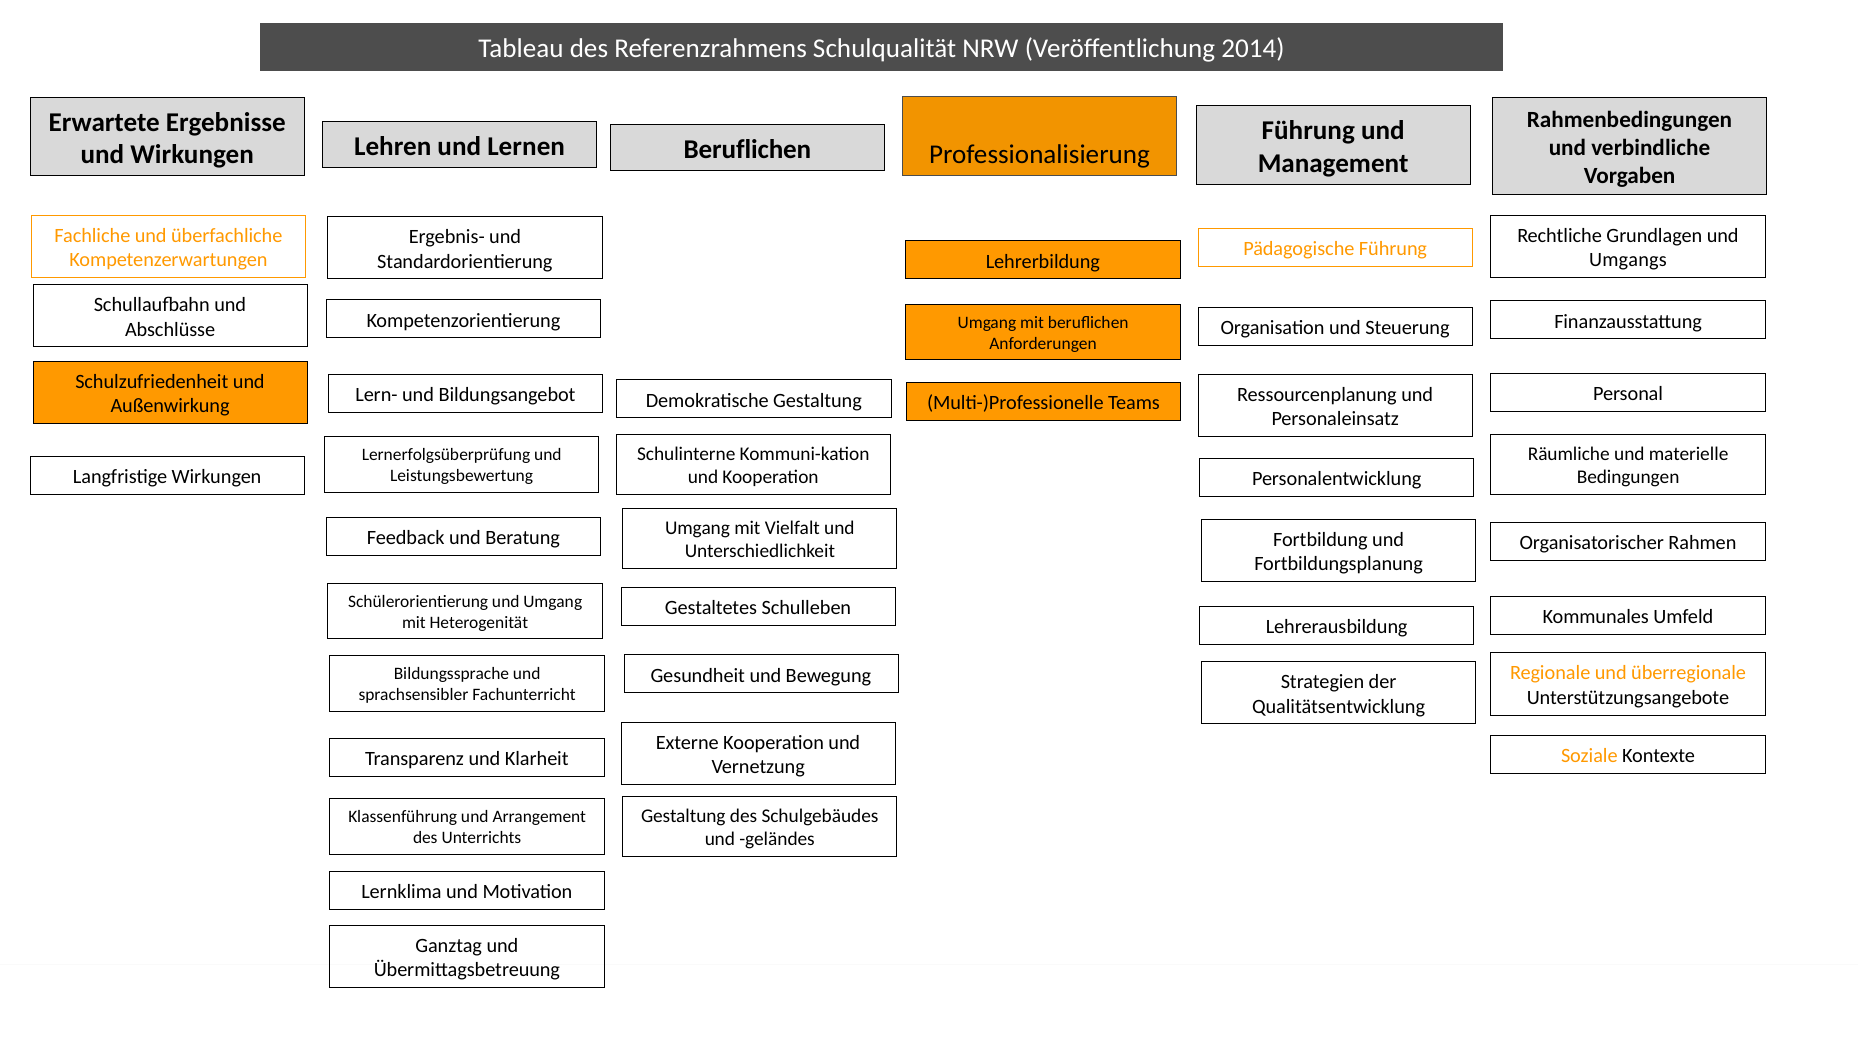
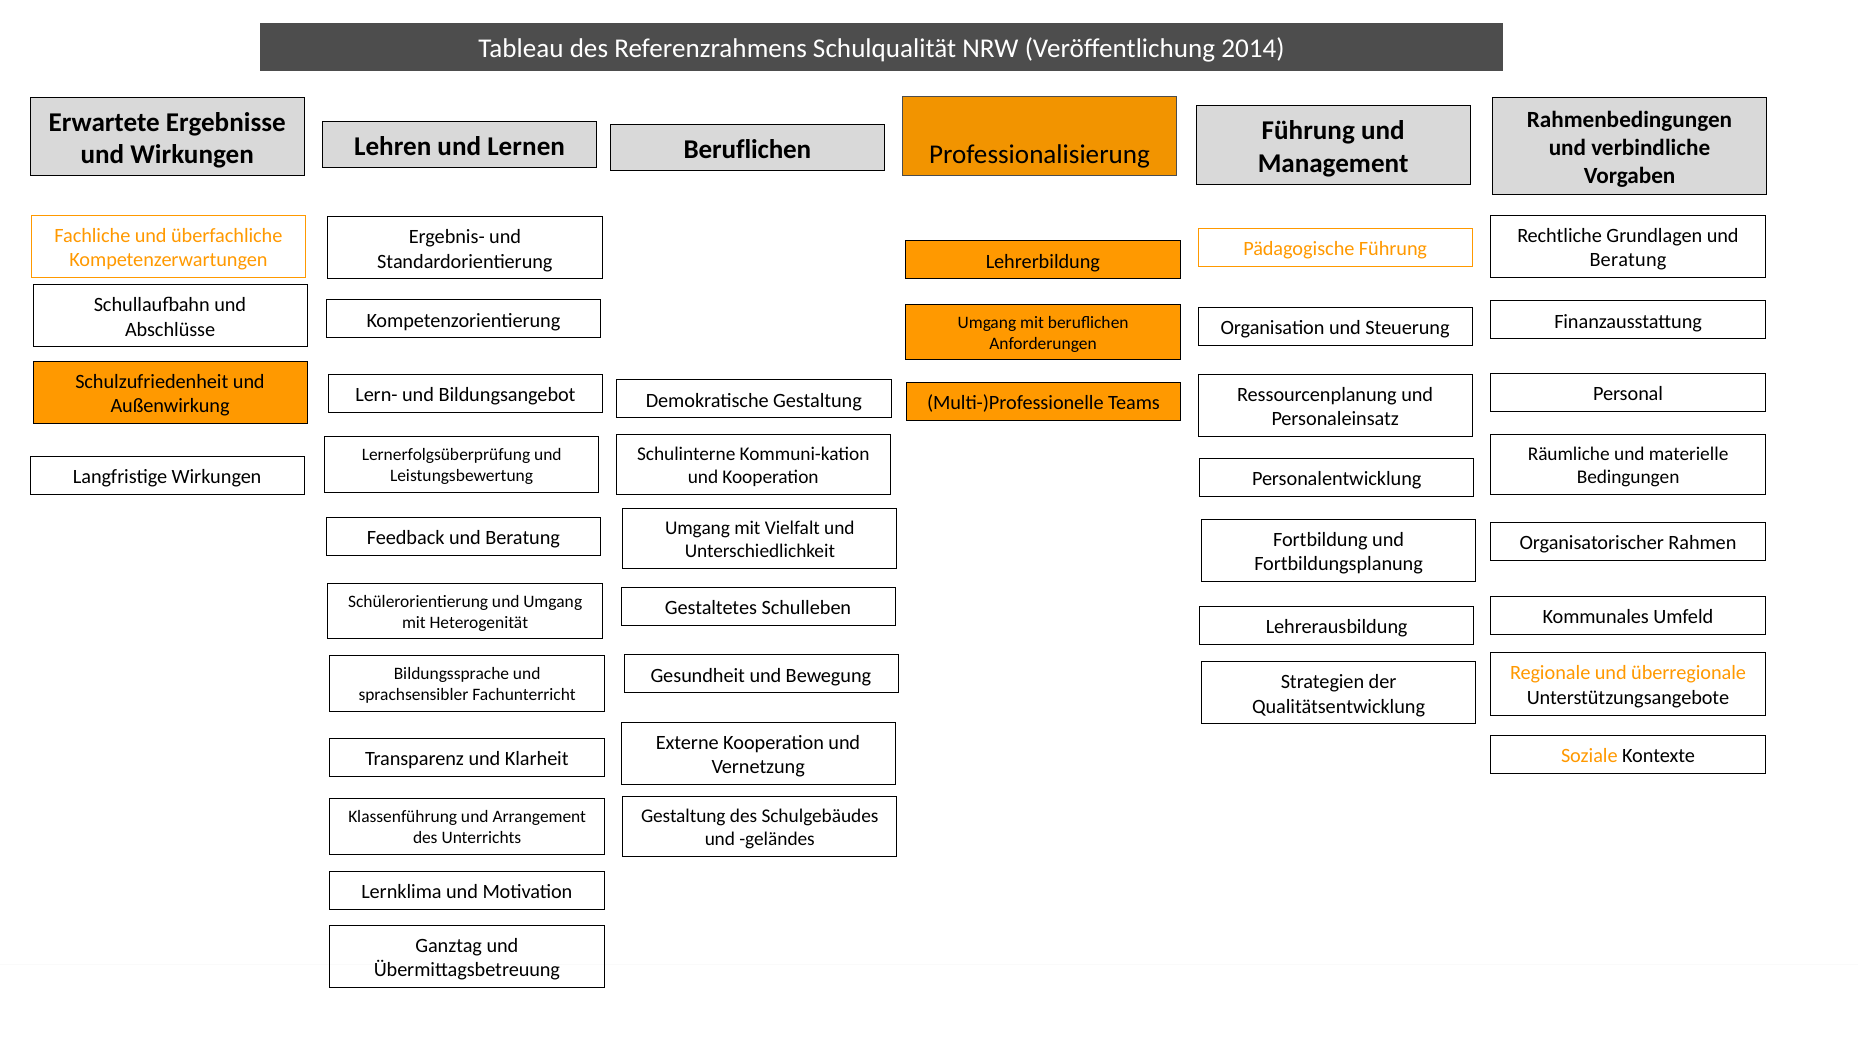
Umgangs at (1628, 260): Umgangs -> Beratung
